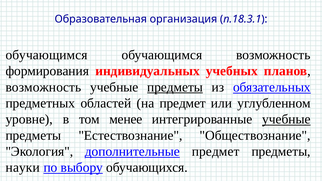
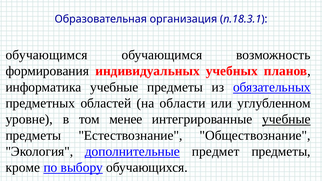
возможность at (43, 87): возможность -> информатика
предметы at (175, 87) underline: present -> none
на предмет: предмет -> области
науки: науки -> кроме
